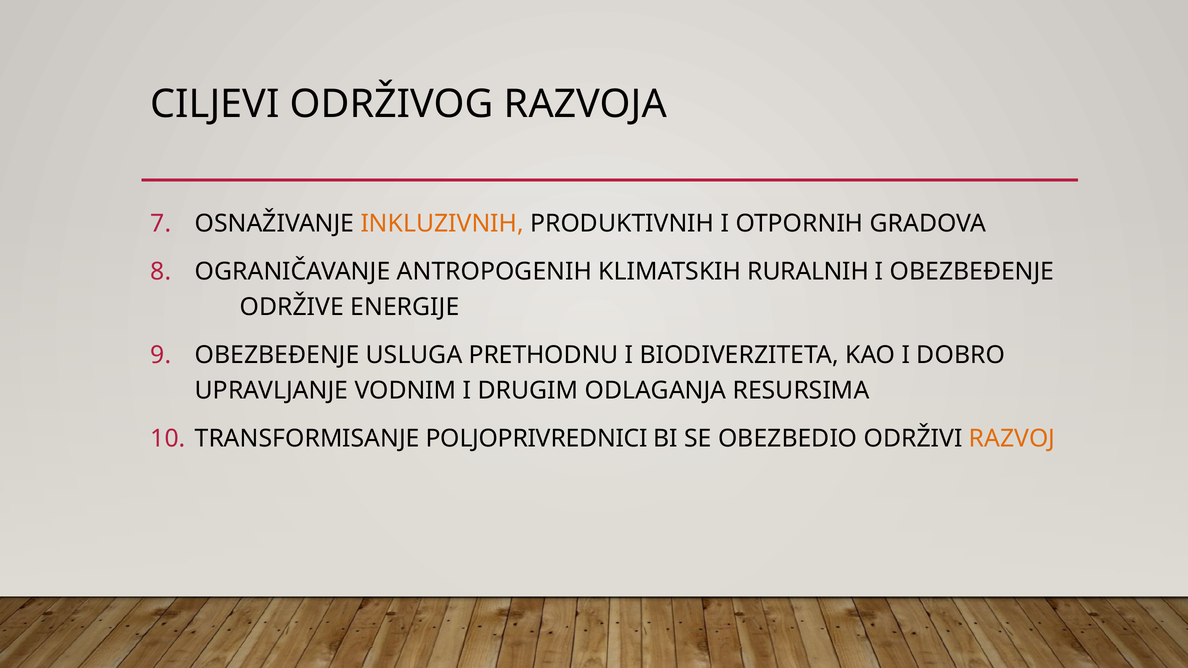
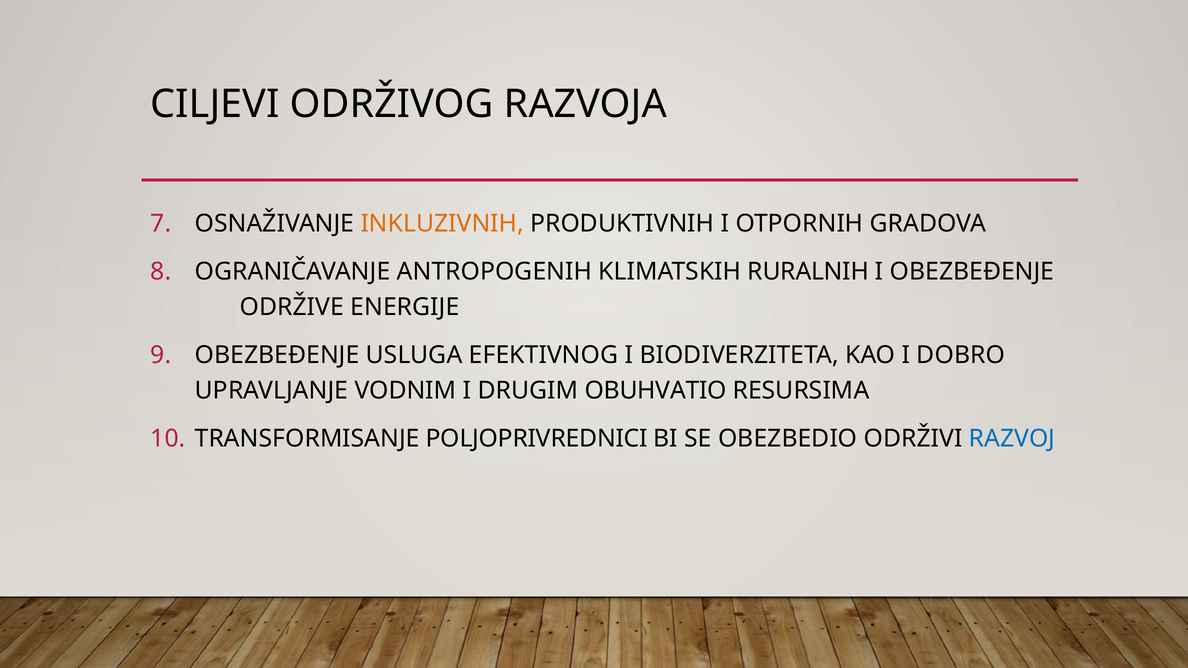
PRETHODNU: PRETHODNU -> EFEKTIVNOG
ODLAGANJA: ODLAGANJA -> OBUHVATIO
RAZVOJ colour: orange -> blue
